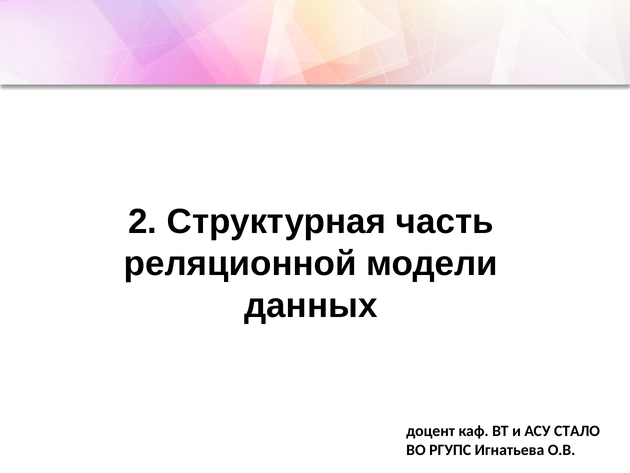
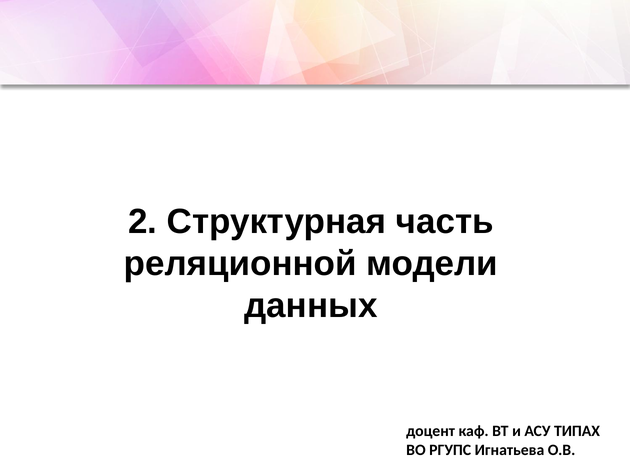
СТАЛО: СТАЛО -> ТИПАХ
